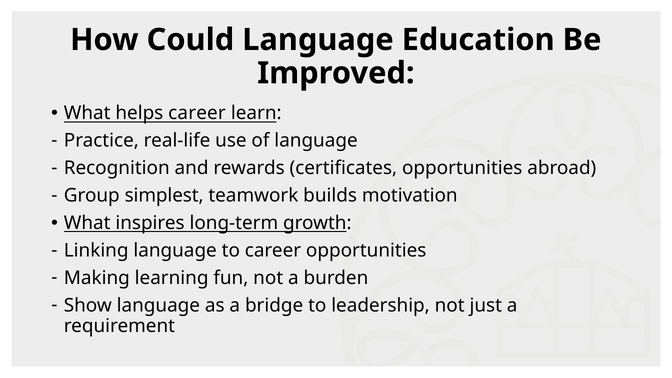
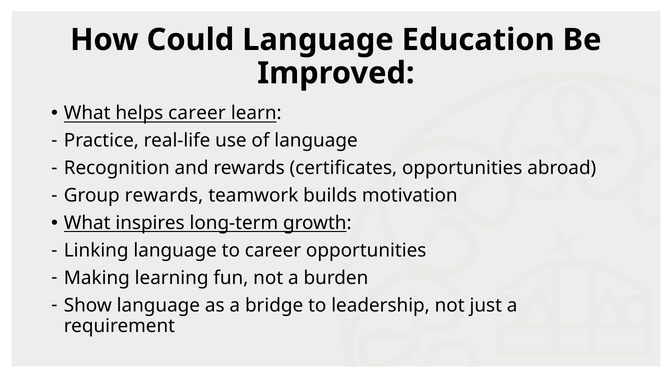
Group simplest: simplest -> rewards
